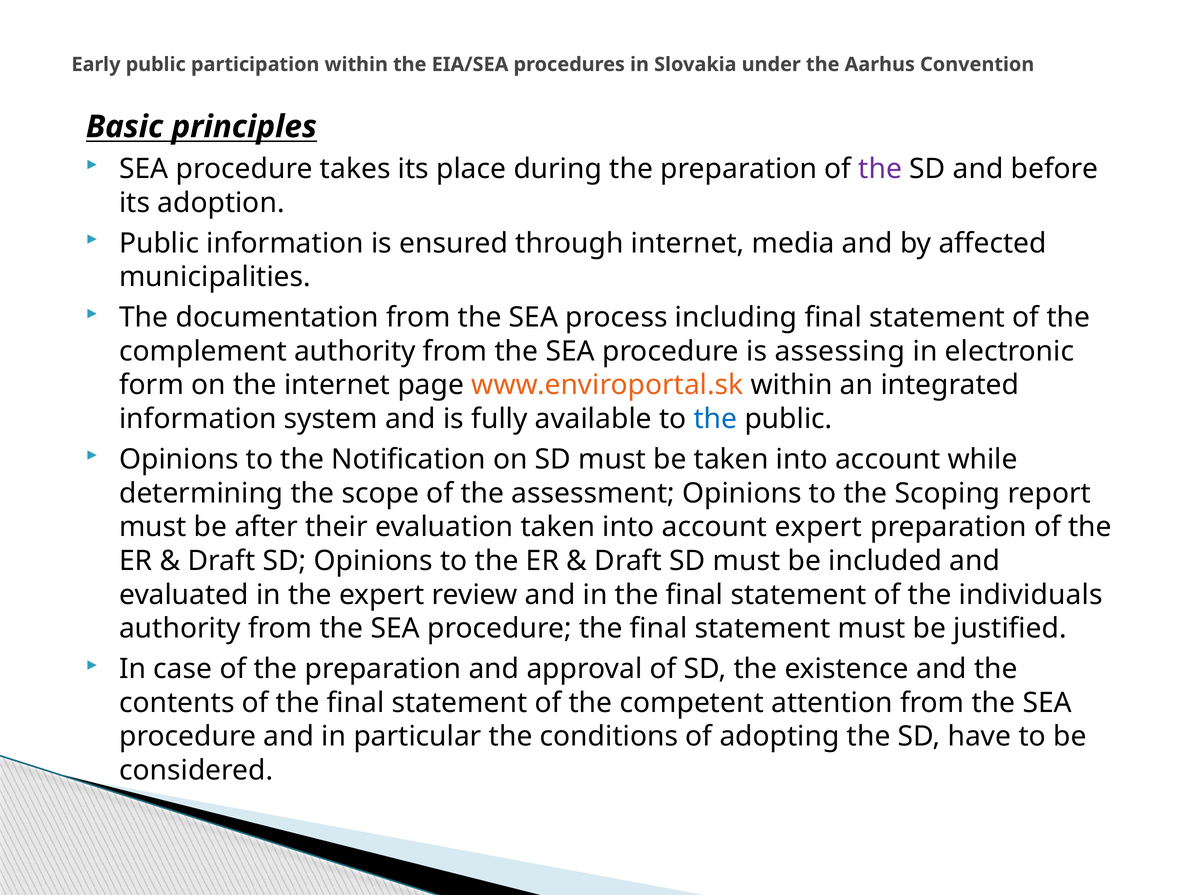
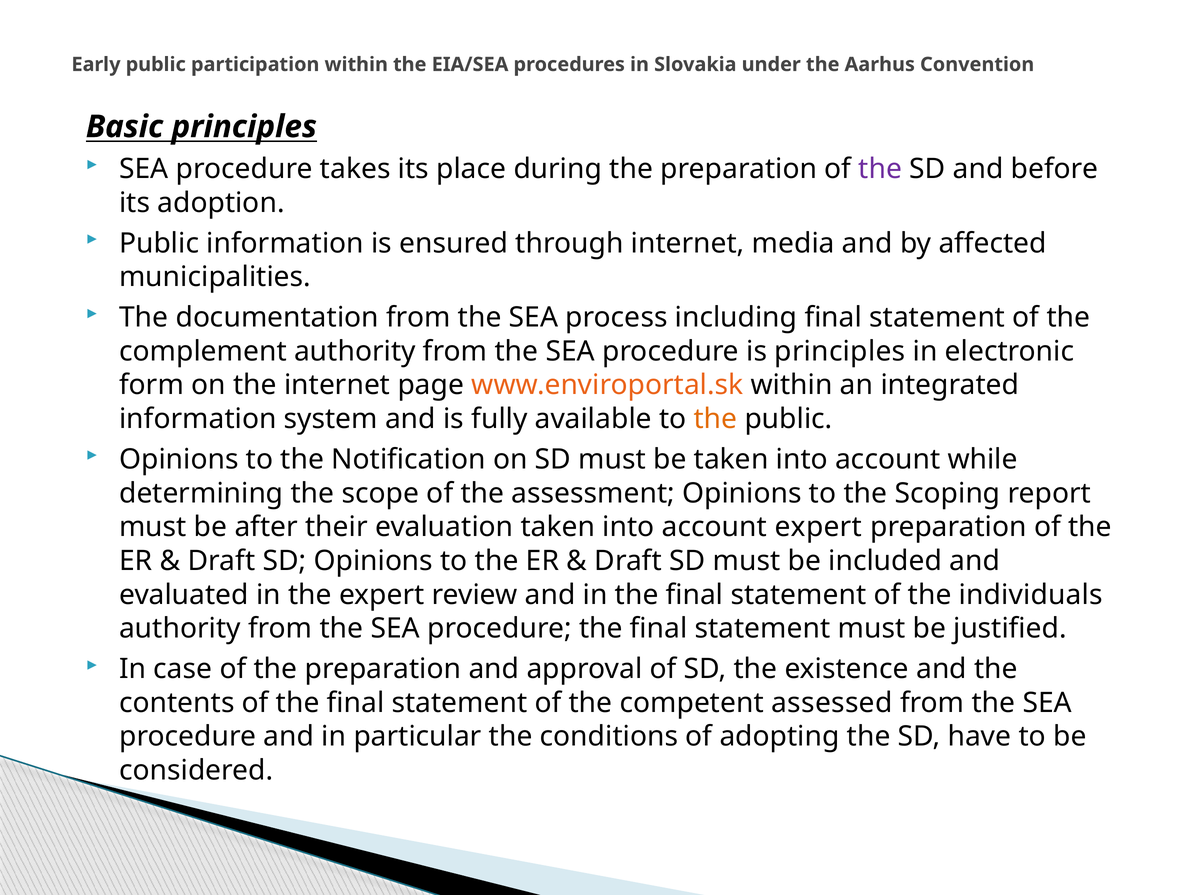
is assessing: assessing -> principles
the at (715, 419) colour: blue -> orange
attention: attention -> assessed
